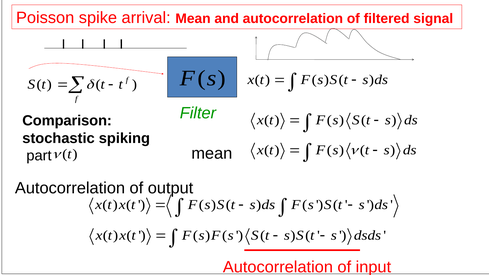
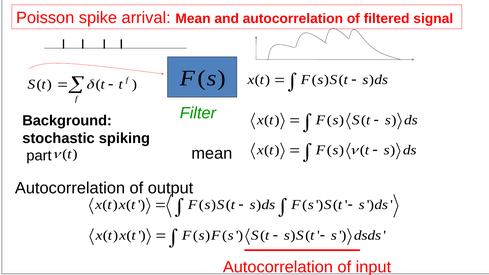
Comparison: Comparison -> Background
